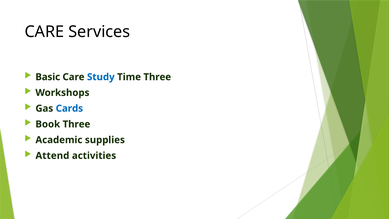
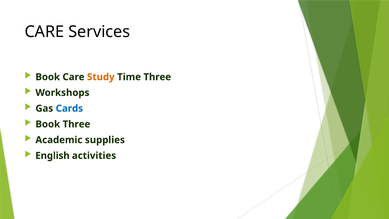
Basic at (48, 77): Basic -> Book
Study colour: blue -> orange
Attend: Attend -> English
